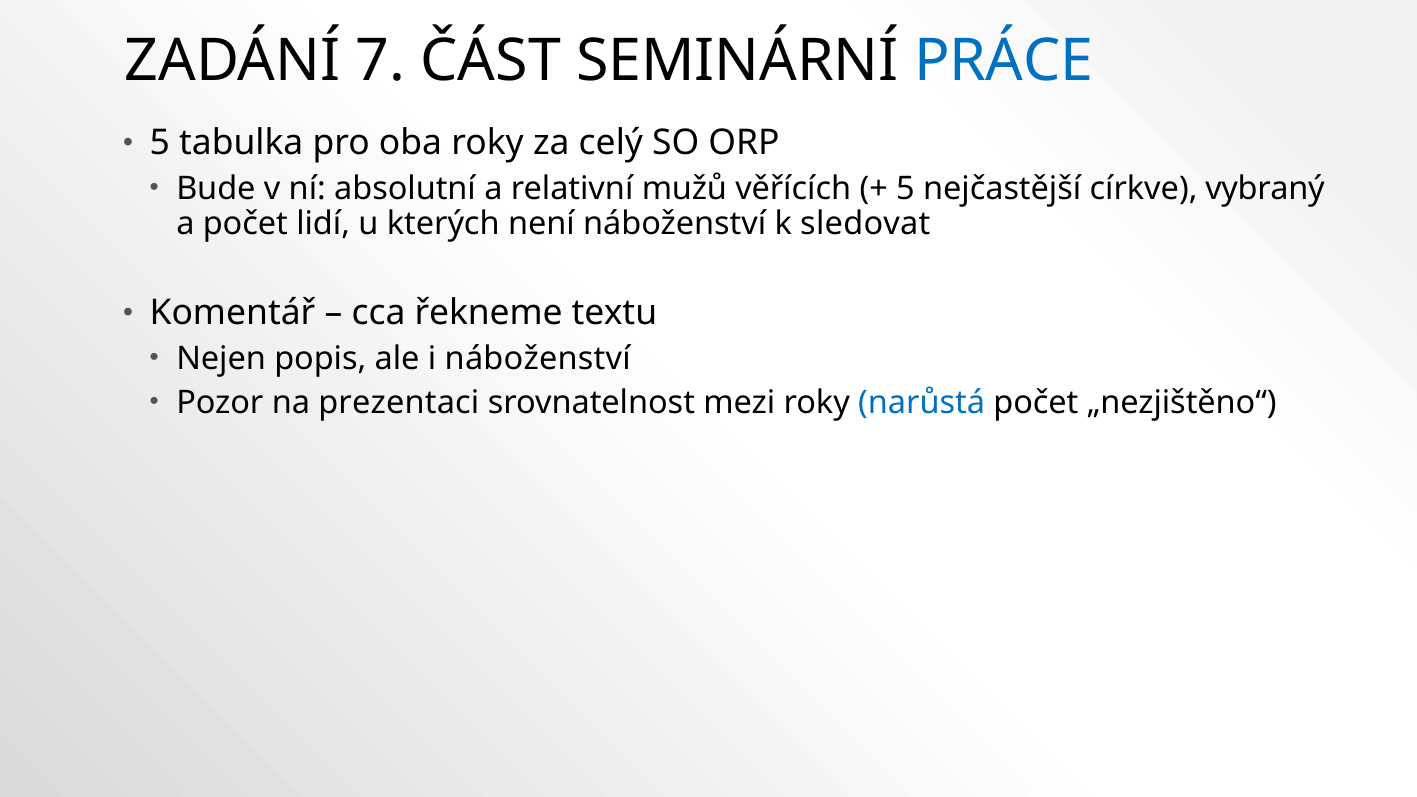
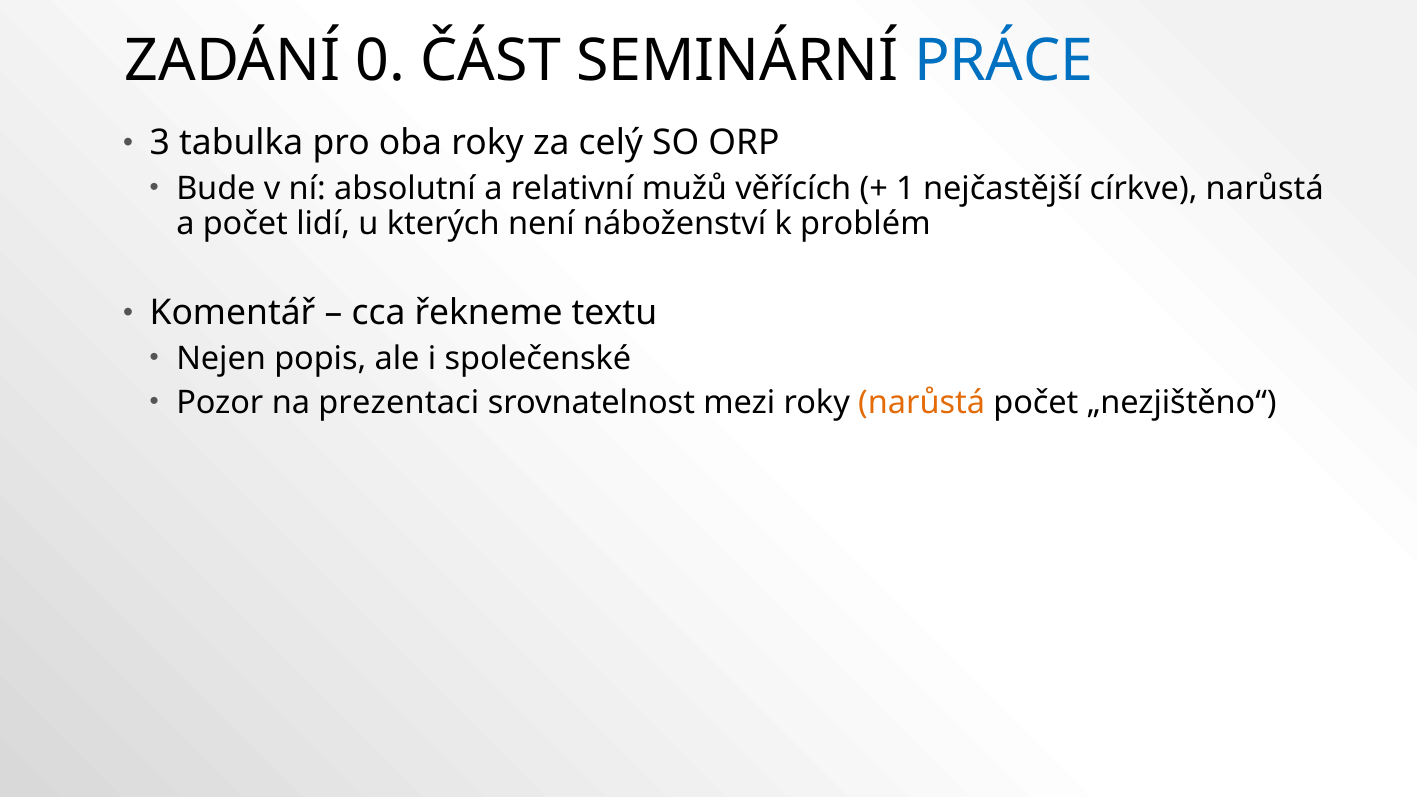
7: 7 -> 0
5 at (160, 143): 5 -> 3
5 at (905, 189): 5 -> 1
církve vybraný: vybraný -> narůstá
sledovat: sledovat -> problém
i náboženství: náboženství -> společenské
narůstá at (922, 403) colour: blue -> orange
